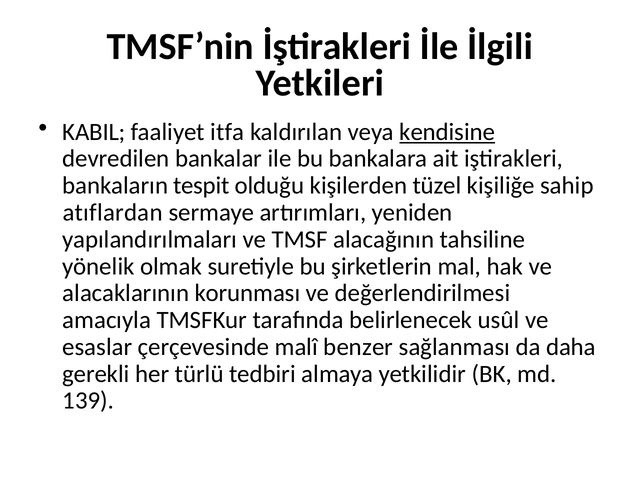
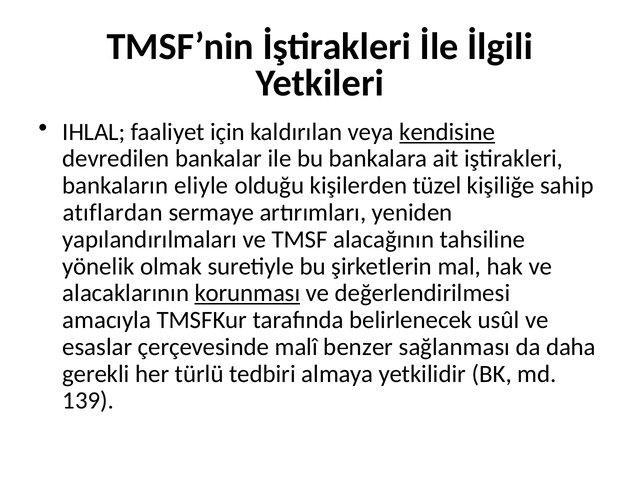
KABIL: KABIL -> IHLAL
itfa: itfa -> için
tespit: tespit -> eliyle
korunması underline: none -> present
